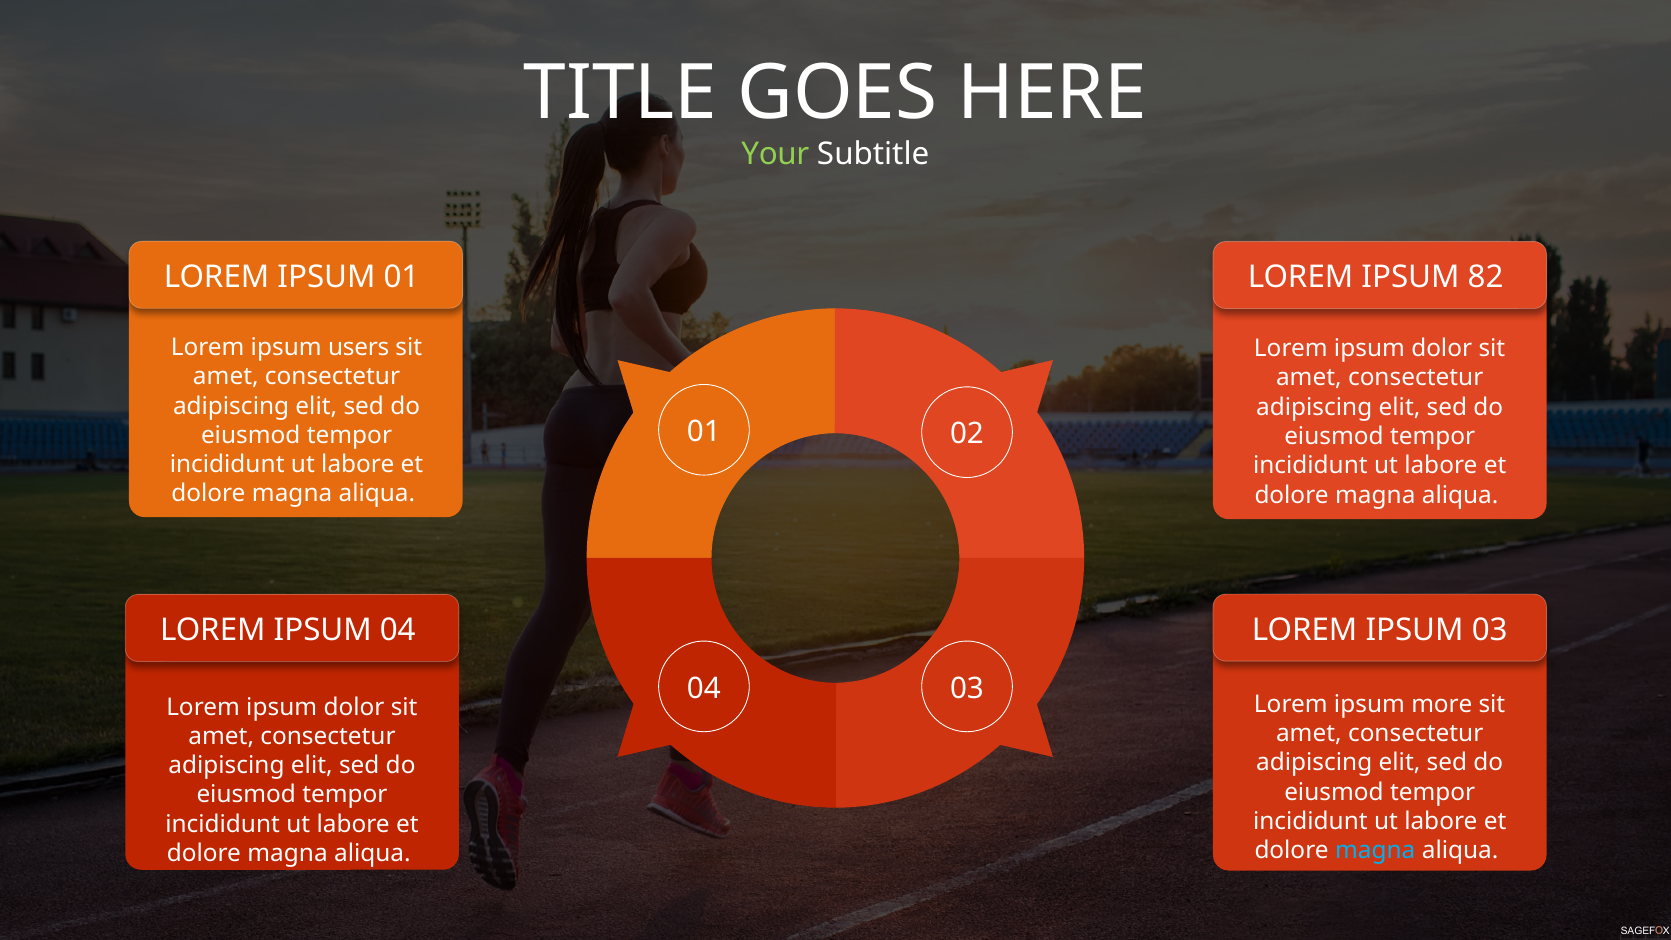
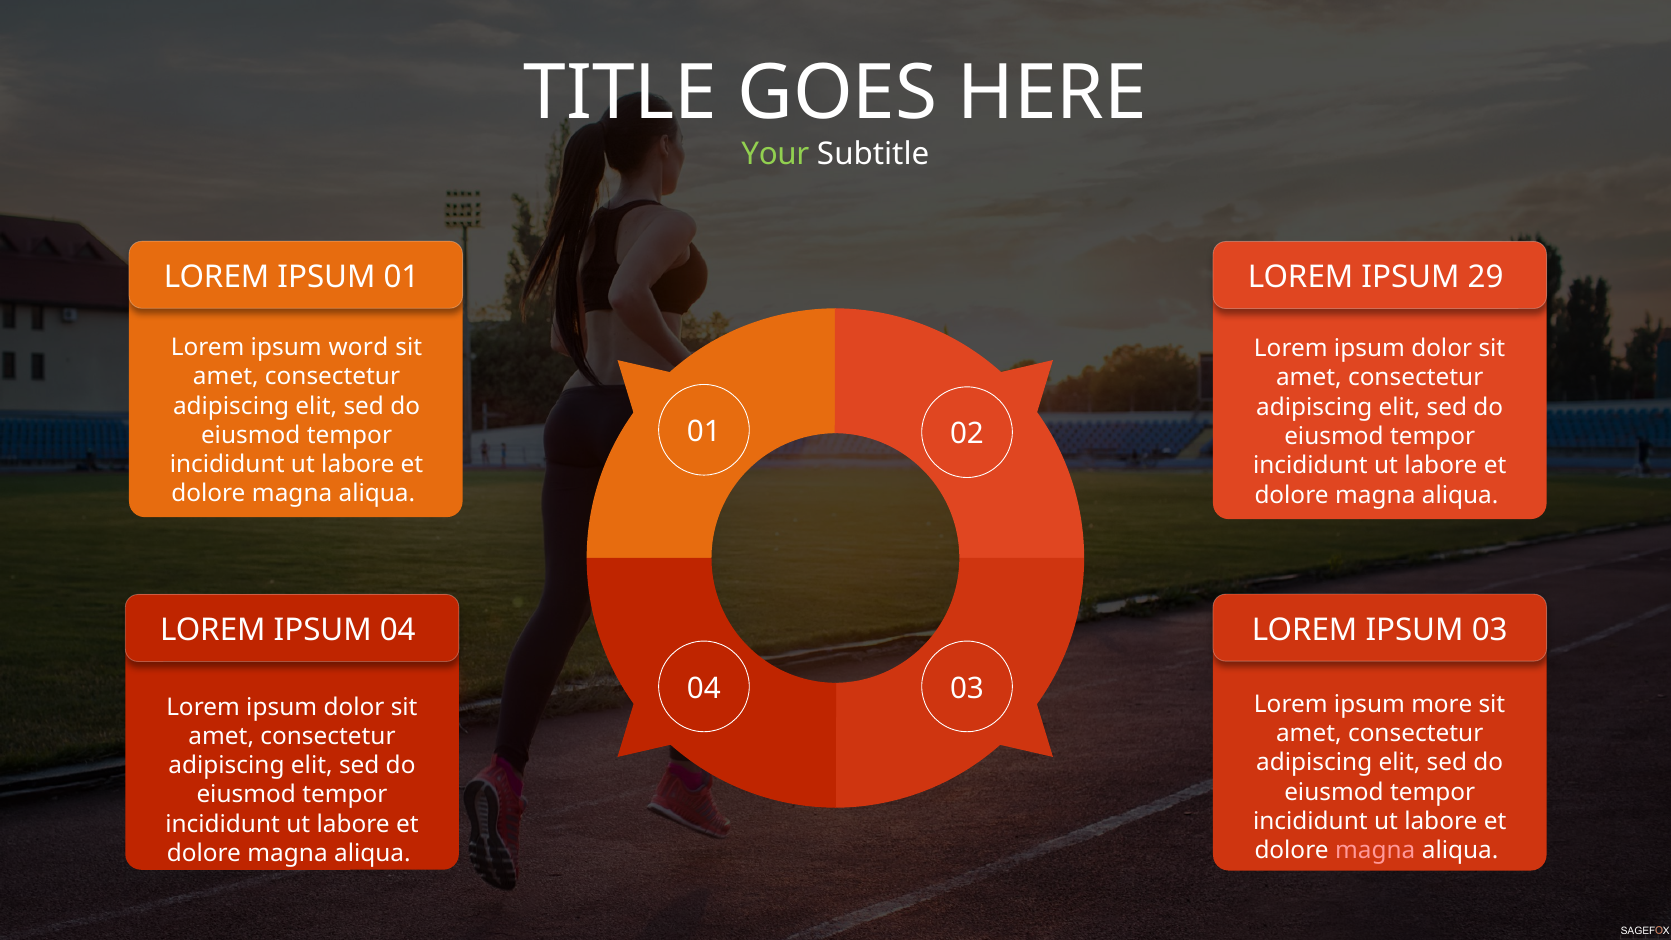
82: 82 -> 29
users: users -> word
magna at (1375, 851) colour: light blue -> pink
